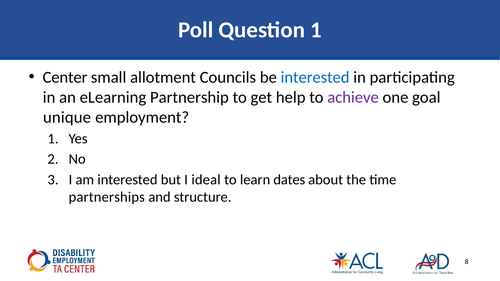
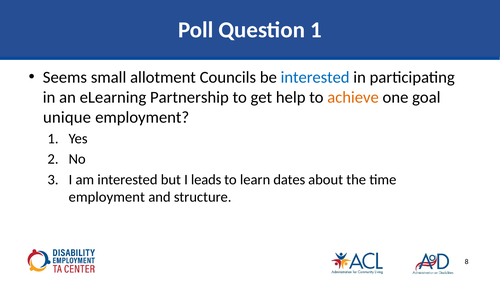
Center: Center -> Seems
achieve colour: purple -> orange
ideal: ideal -> leads
partnerships at (107, 197): partnerships -> employment
